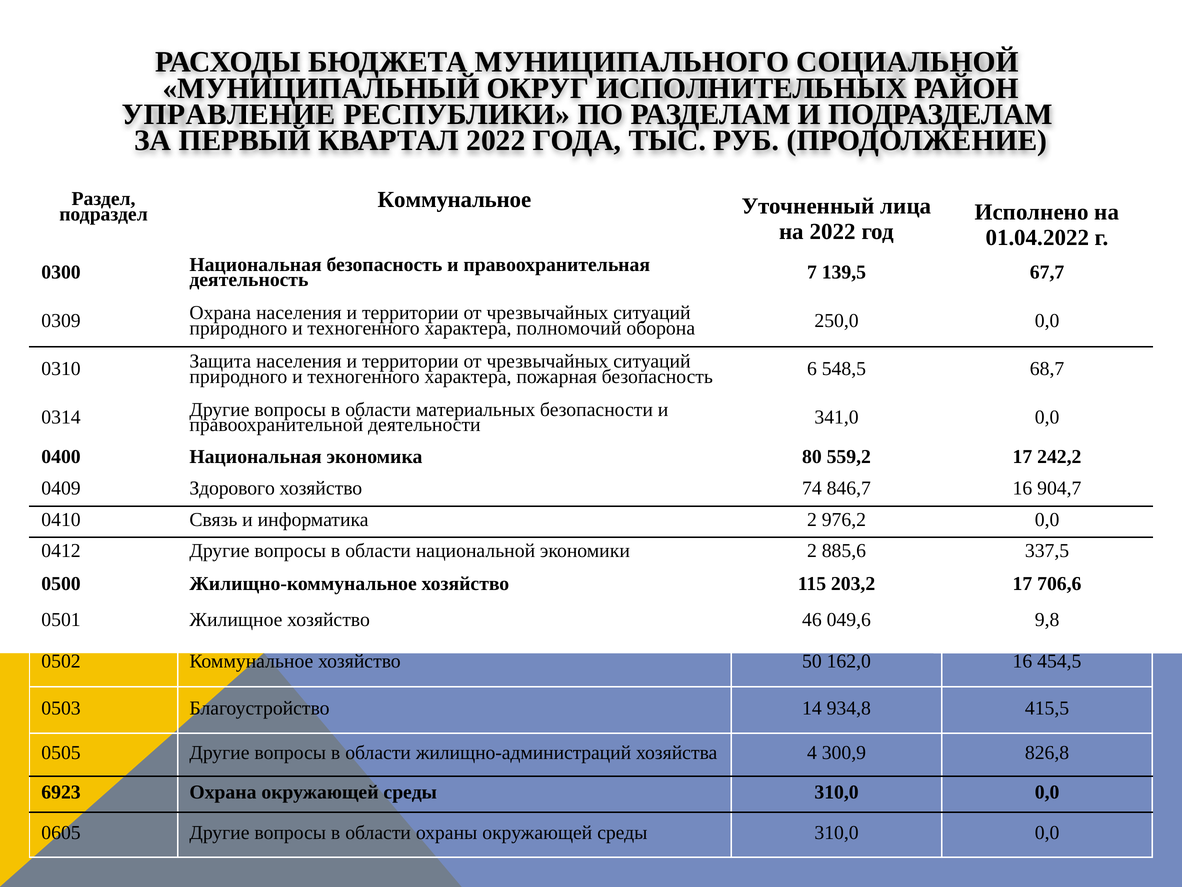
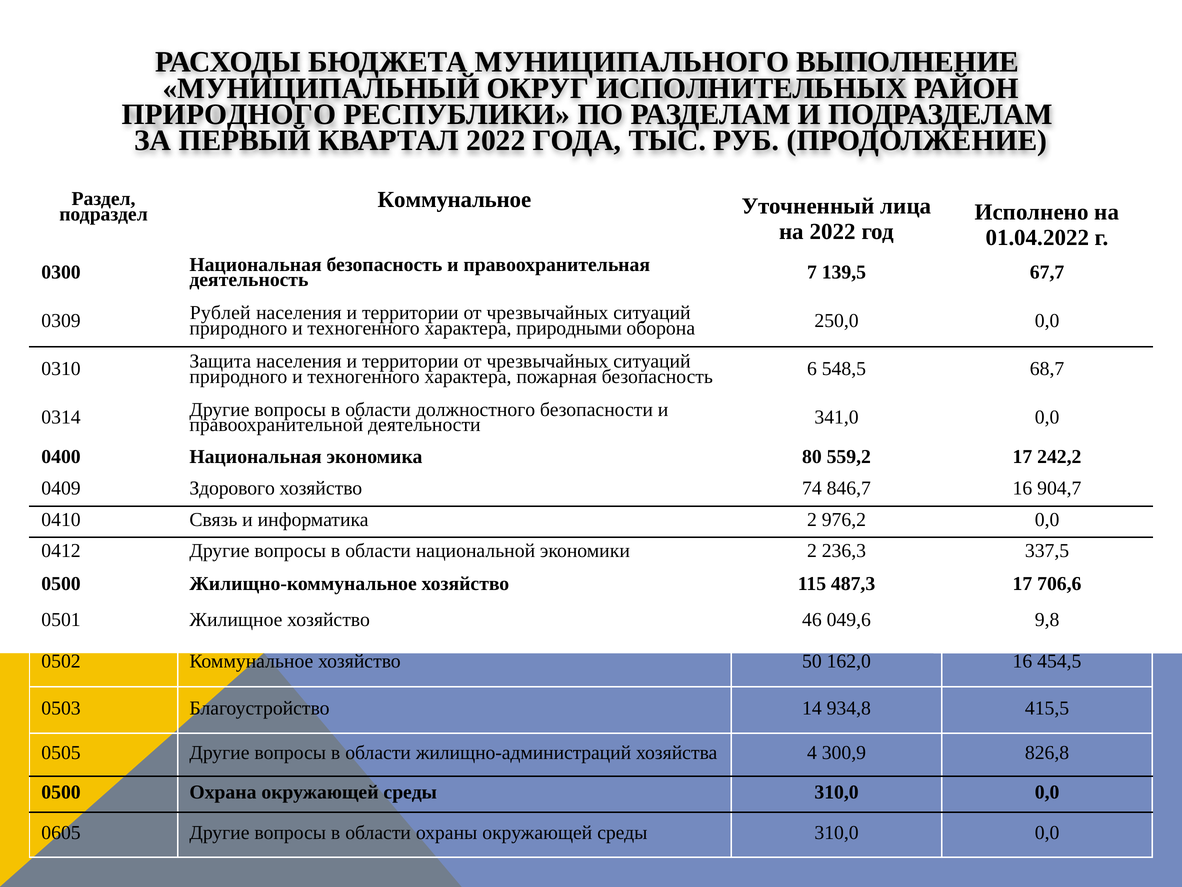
СОЦИАЛЬНОЙ: СОЦИАЛЬНОЙ -> ВЫПОЛНЕНИЕ
УПРАВЛЕНИЕ at (229, 114): УПРАВЛЕНИЕ -> ПРИРОДНОГО
0309 Охрана: Охрана -> Рублей
полномочий: полномочий -> природными
материальных: материальных -> должностного
885,6: 885,6 -> 236,3
203,2: 203,2 -> 487,3
6923 at (61, 792): 6923 -> 0500
